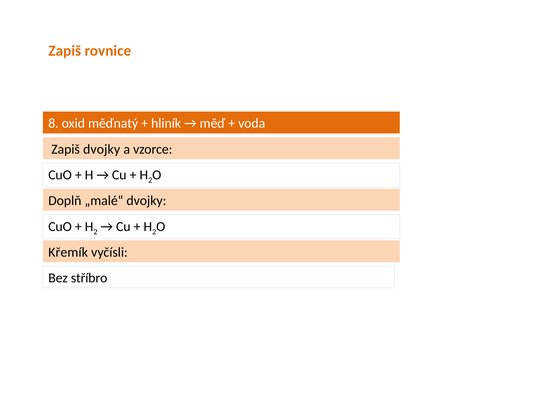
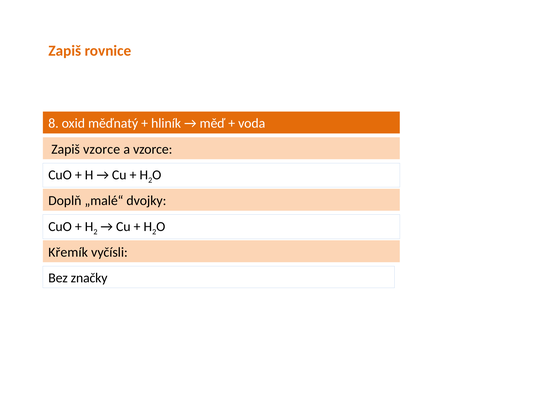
Zapiš dvojky: dvojky -> vzorce
stříbro: stříbro -> značky
